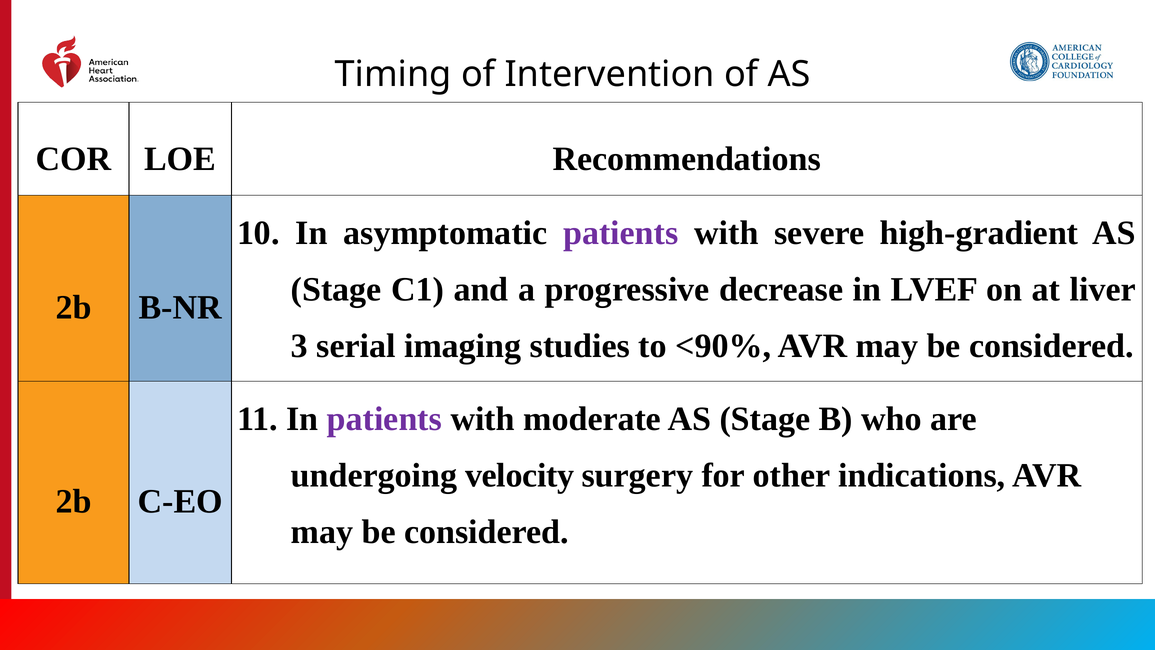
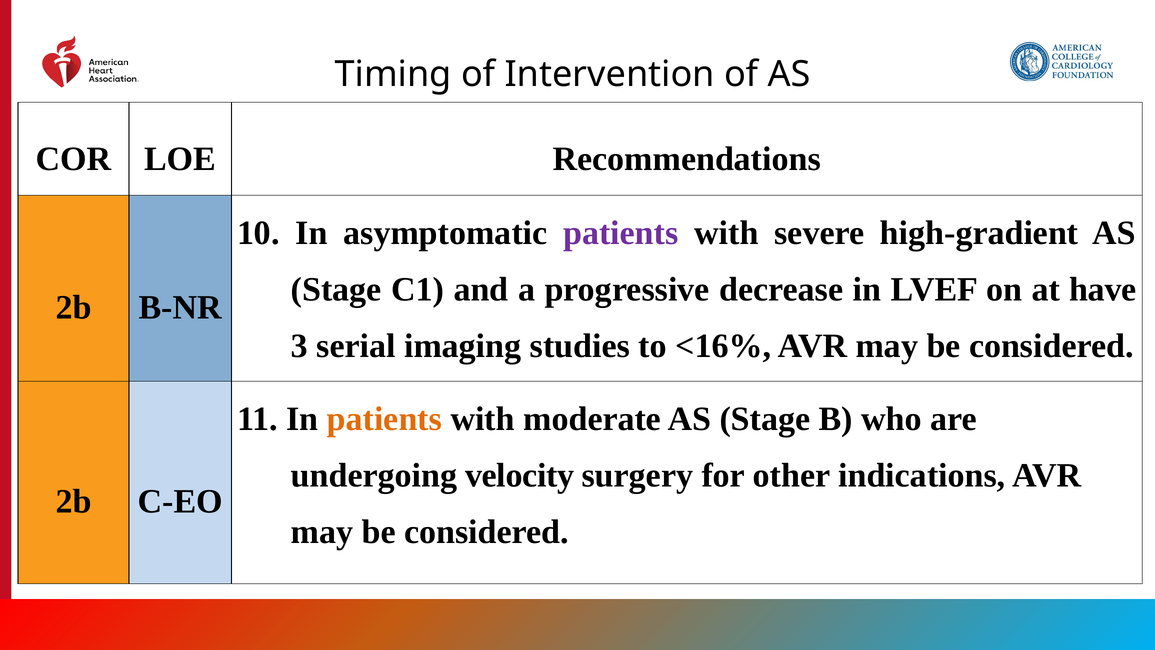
liver: liver -> have
<90%: <90% -> <16%
patients at (384, 419) colour: purple -> orange
